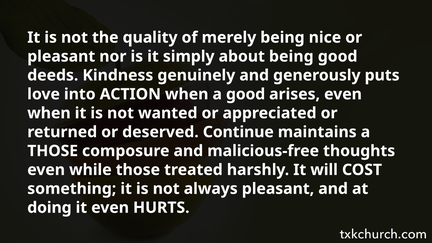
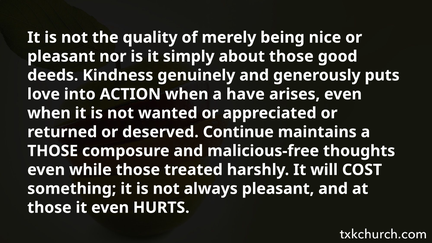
about being: being -> those
a good: good -> have
doing at (49, 208): doing -> those
